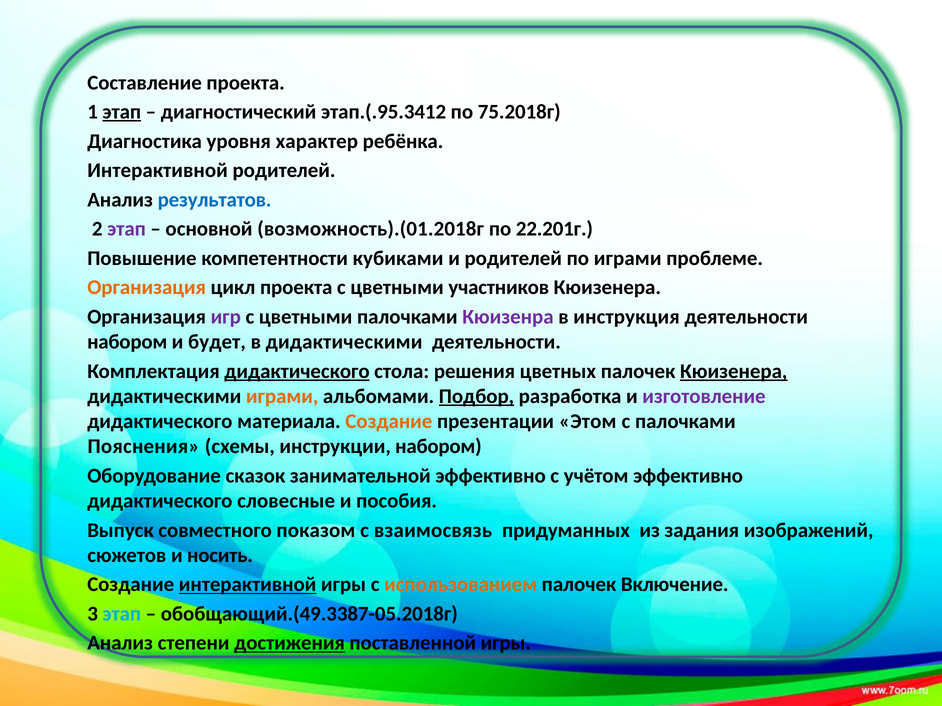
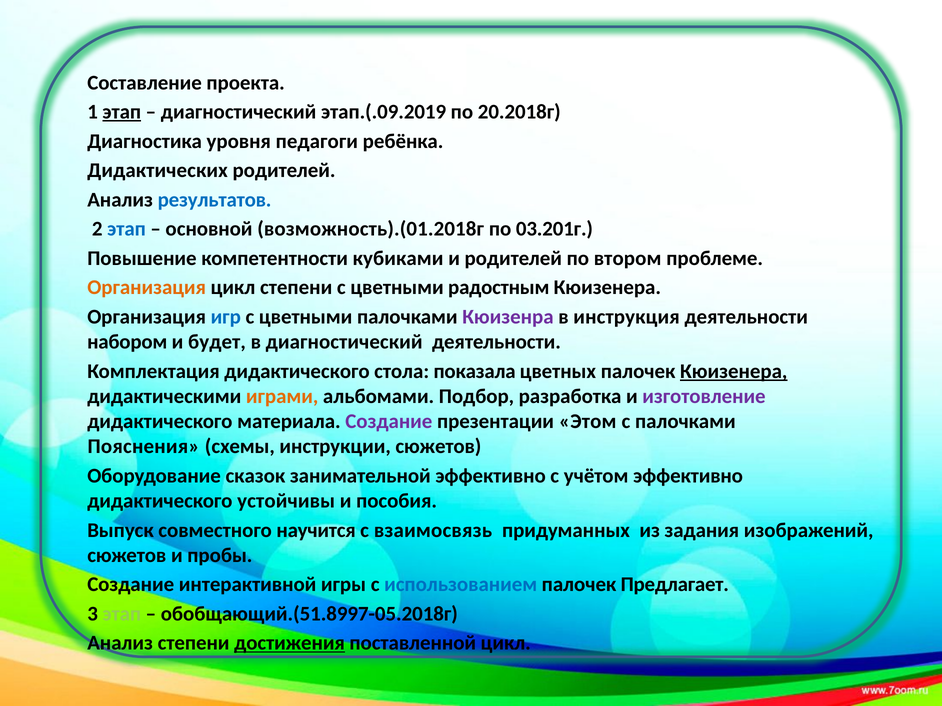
этап.(.95.3412: этап.(.95.3412 -> этап.(.09.2019
75.2018г: 75.2018г -> 20.2018г
характер: характер -> педагоги
Интерактивной at (158, 171): Интерактивной -> Дидактических
этап at (127, 229) colour: purple -> blue
22.201г: 22.201г -> 03.201г
по играми: играми -> втором
цикл проекта: проекта -> степени
участников: участников -> радостным
игр colour: purple -> blue
в дидактическими: дидактическими -> диагностический
дидактического at (297, 371) underline: present -> none
решения: решения -> показала
Подбор underline: present -> none
Создание at (389, 422) colour: orange -> purple
инструкции набором: набором -> сюжетов
словесные: словесные -> устойчивы
показом: показом -> научится
носить: носить -> пробы
интерактивной at (248, 585) underline: present -> none
использованием colour: orange -> blue
Включение: Включение -> Предлагает
этап at (122, 614) colour: light blue -> light green
обобщающий.(49.3387-05.2018г: обобщающий.(49.3387-05.2018г -> обобщающий.(51.8997-05.2018г
поставленной игры: игры -> цикл
